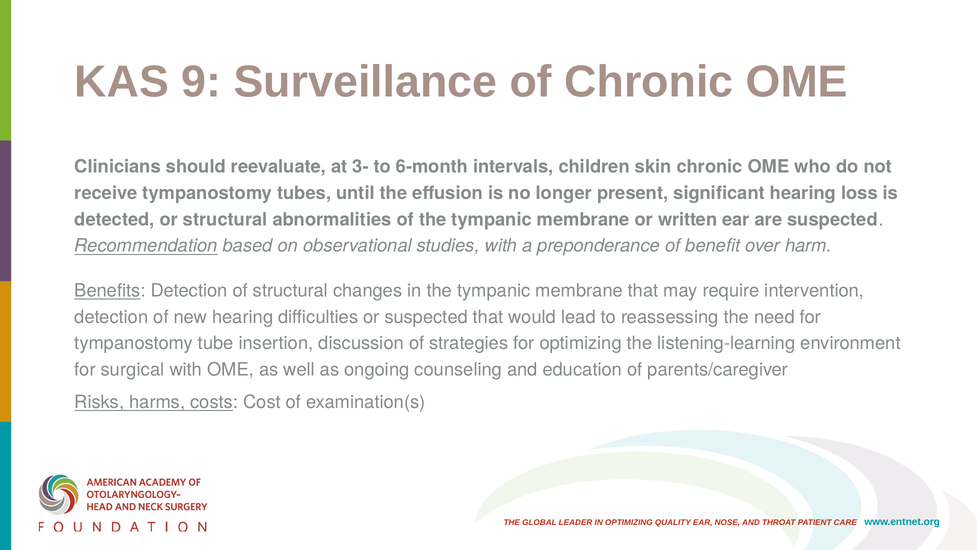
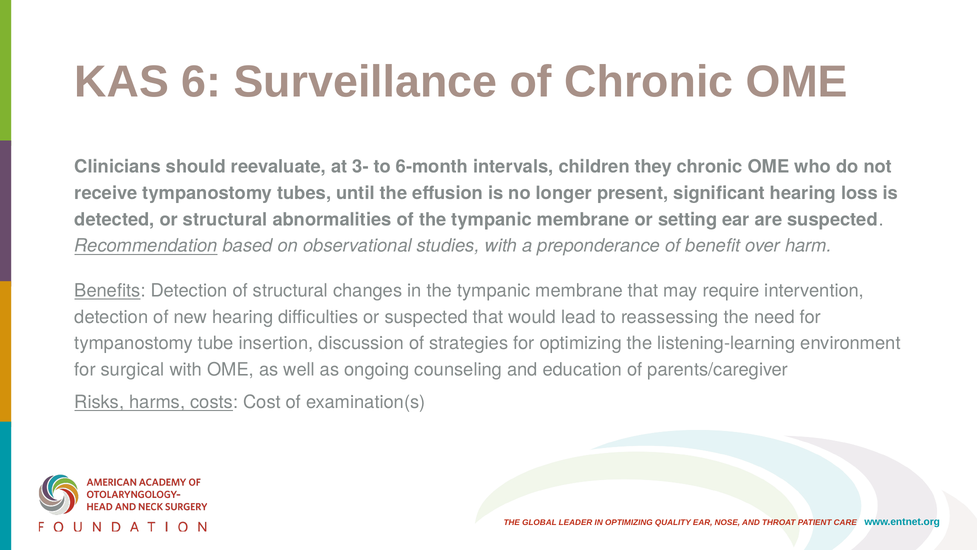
9: 9 -> 6
skin: skin -> they
written: written -> setting
